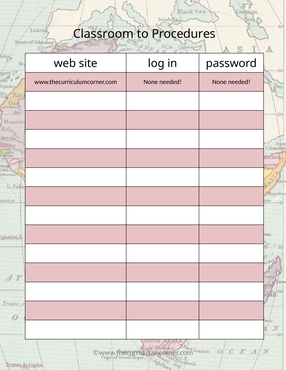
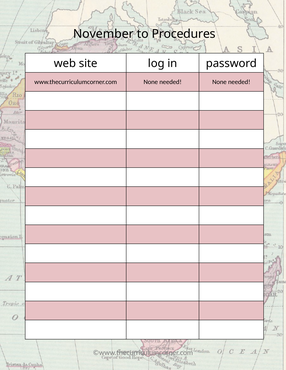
Classroom: Classroom -> November
